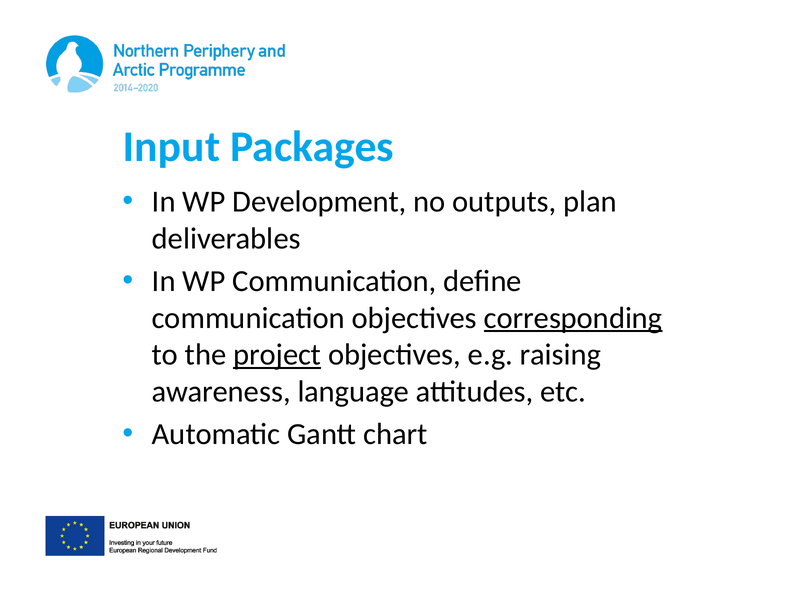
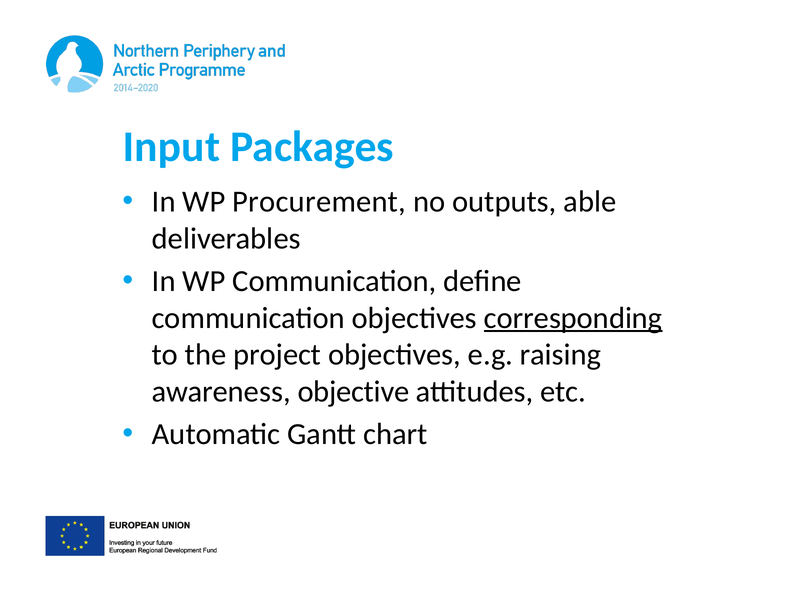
Development: Development -> Procurement
plan: plan -> able
project underline: present -> none
language: language -> objective
